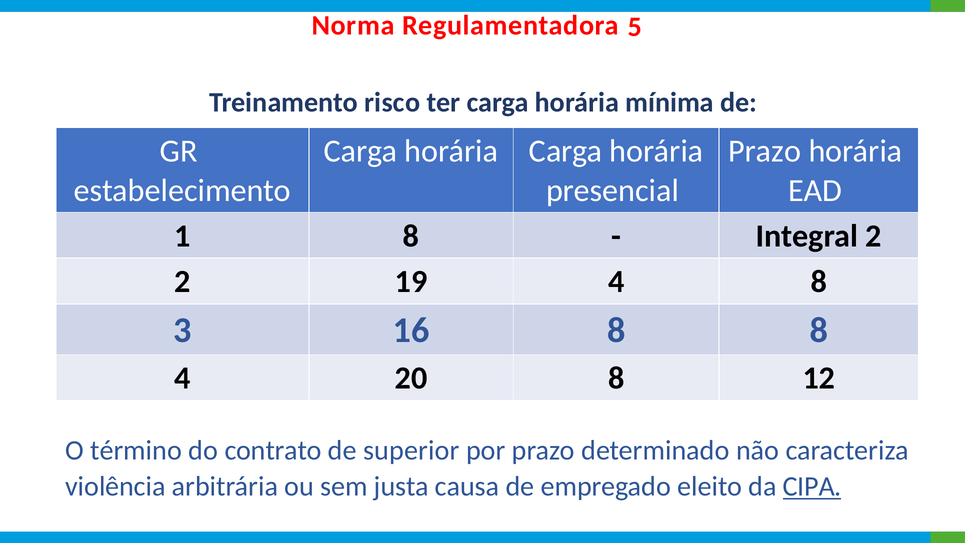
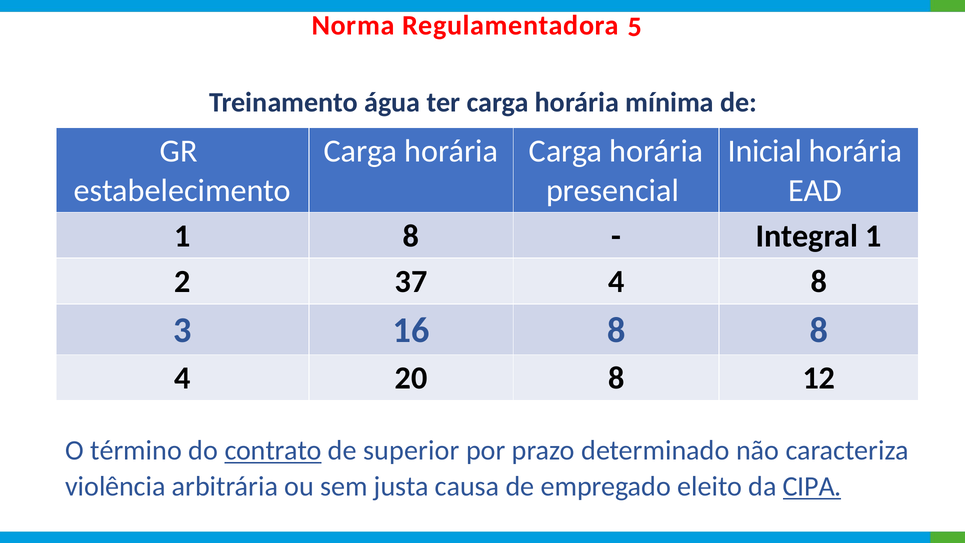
risco: risco -> água
Prazo at (765, 151): Prazo -> Inicial
Integral 2: 2 -> 1
19: 19 -> 37
contrato underline: none -> present
